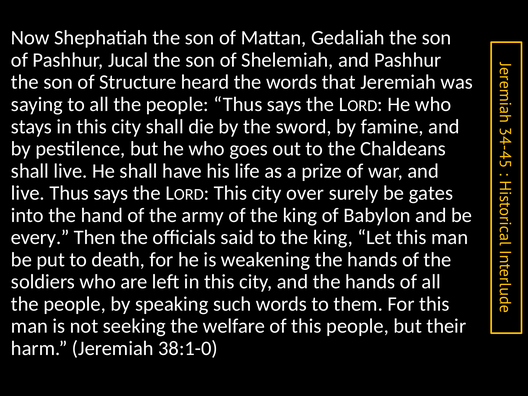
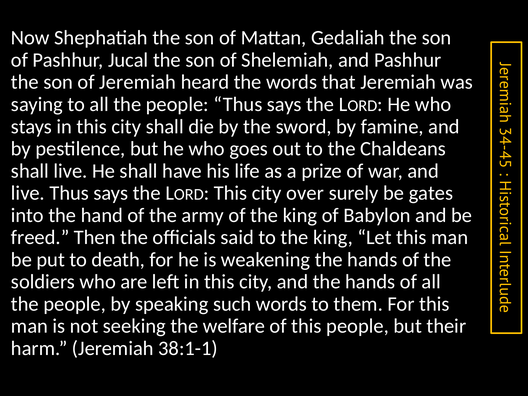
of Structure: Structure -> Jeremiah
every: every -> freed
38:1-0: 38:1-0 -> 38:1-1
